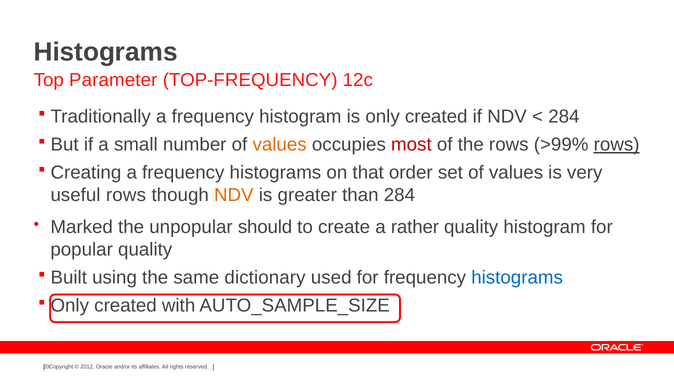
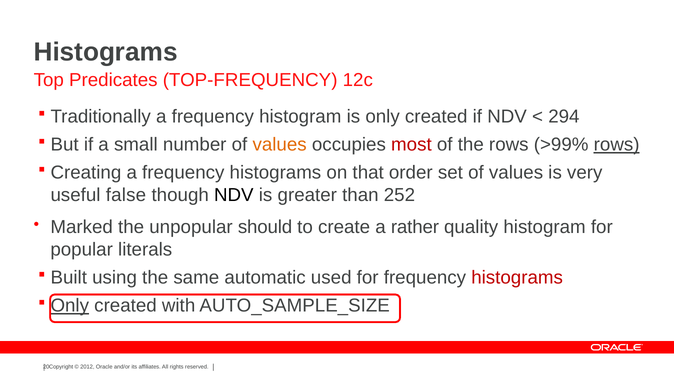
Parameter: Parameter -> Predicates
284 at (564, 117): 284 -> 294
useful rows: rows -> false
NDV at (234, 195) colour: orange -> black
than 284: 284 -> 252
popular quality: quality -> literals
dictionary: dictionary -> automatic
histograms at (517, 278) colour: blue -> red
Only at (70, 306) underline: none -> present
